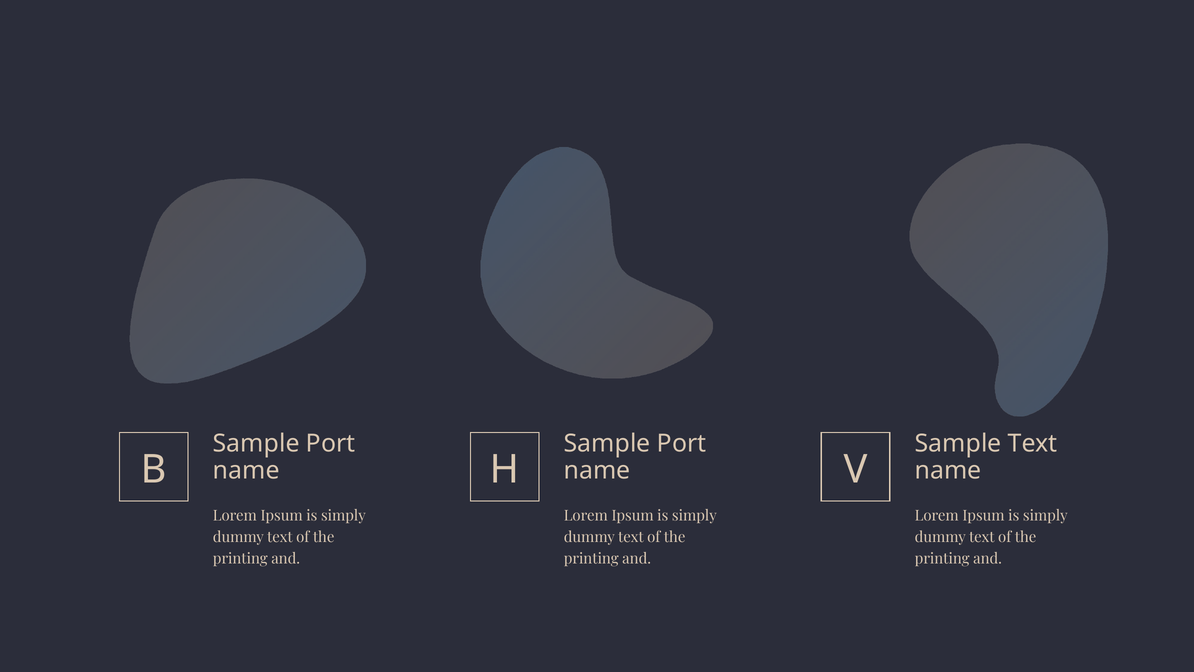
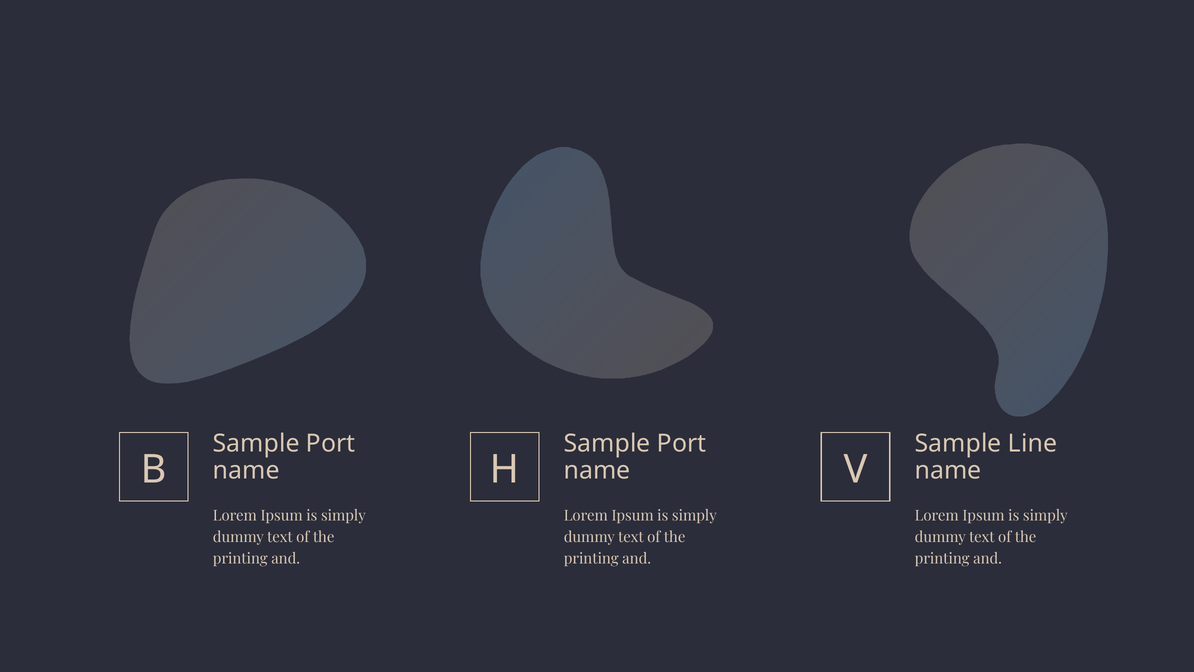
Sample Text: Text -> Line
